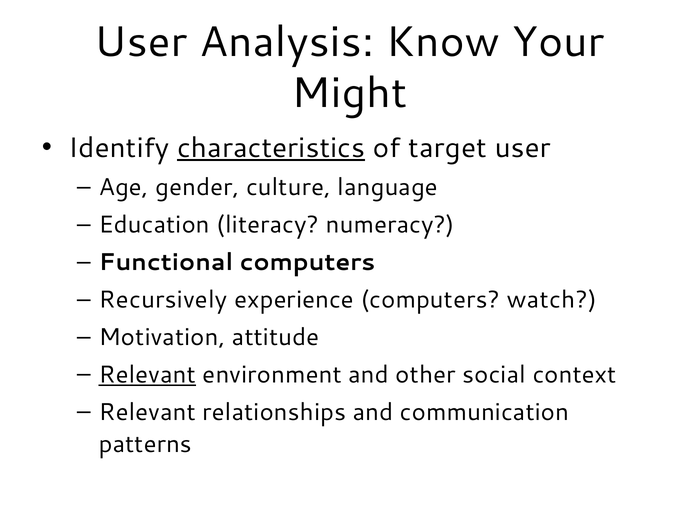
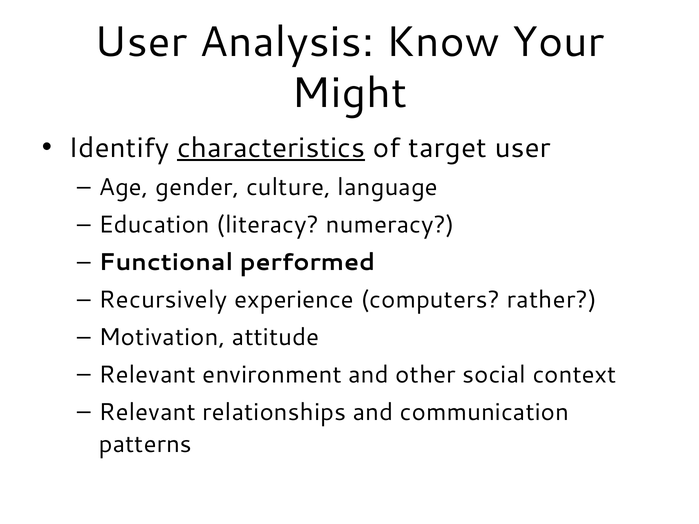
Functional computers: computers -> performed
watch: watch -> rather
Relevant at (147, 375) underline: present -> none
